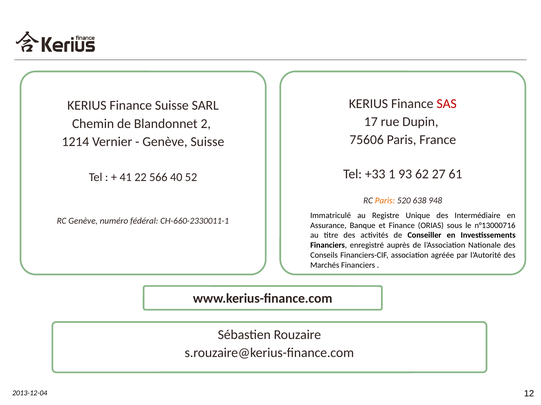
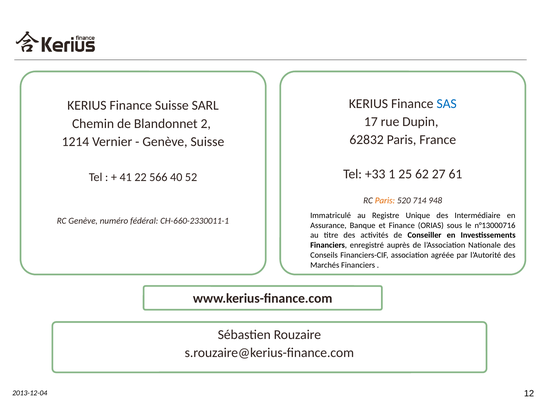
SAS colour: red -> blue
75606: 75606 -> 62832
93: 93 -> 25
638: 638 -> 714
